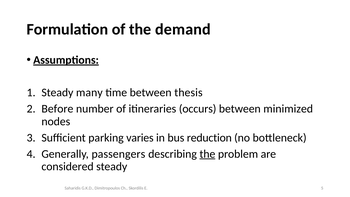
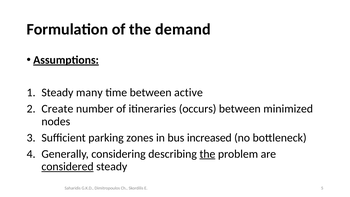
thesis: thesis -> active
Before: Before -> Create
varies: varies -> zones
reduction: reduction -> increased
passengers: passengers -> considering
considered underline: none -> present
